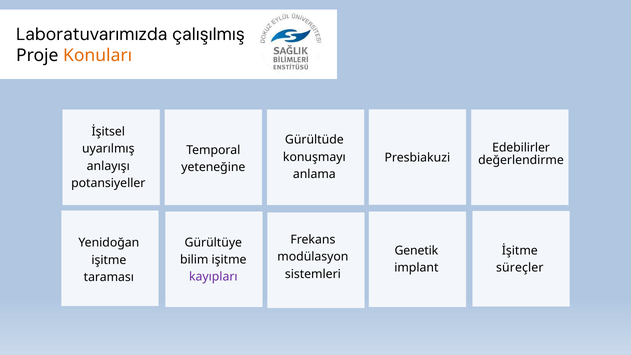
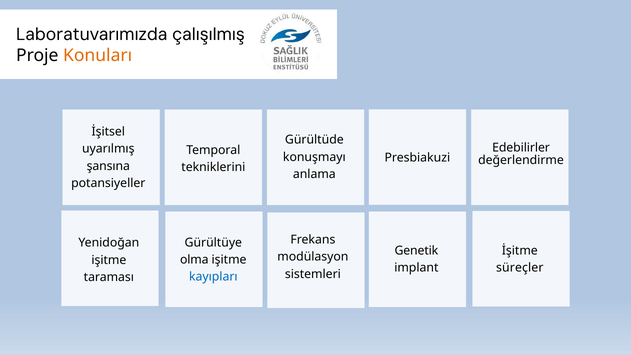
anlayışı: anlayışı -> şansına
yeteneğine: yeteneğine -> tekniklerini
bilim: bilim -> olma
kayıpları colour: purple -> blue
